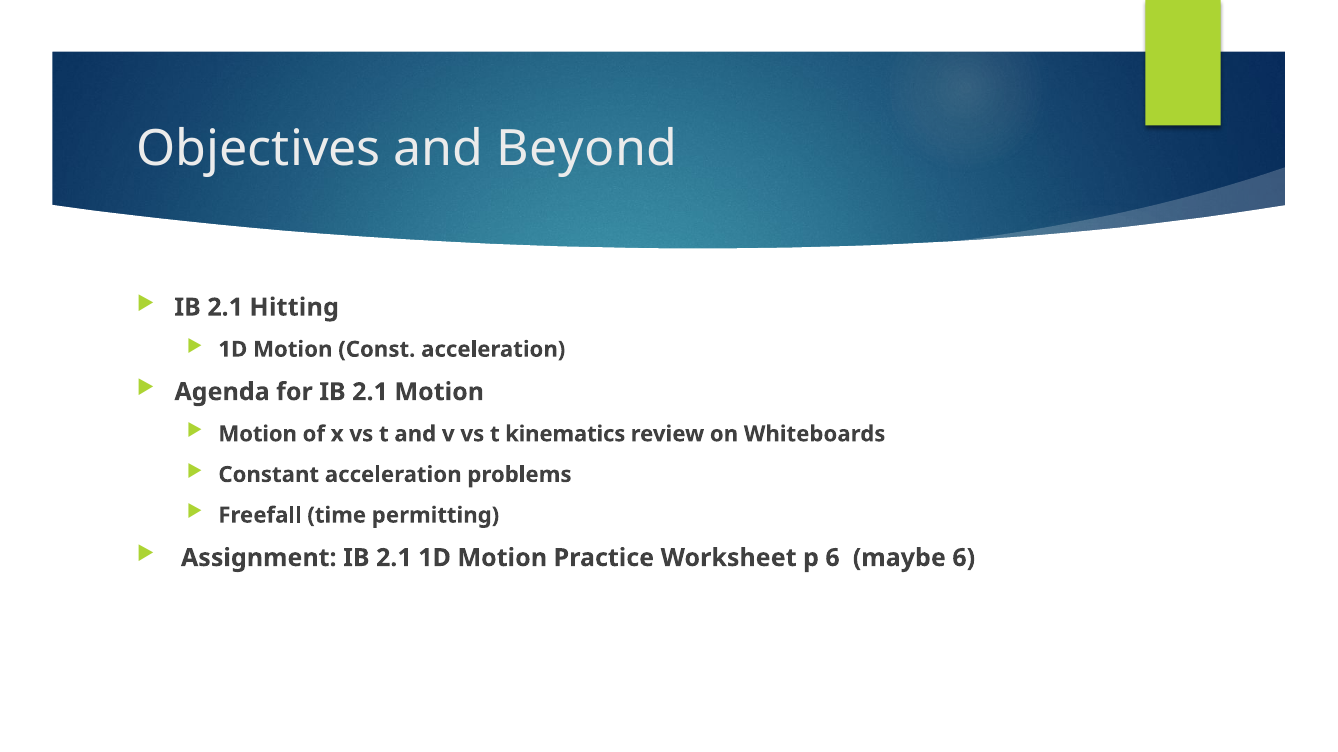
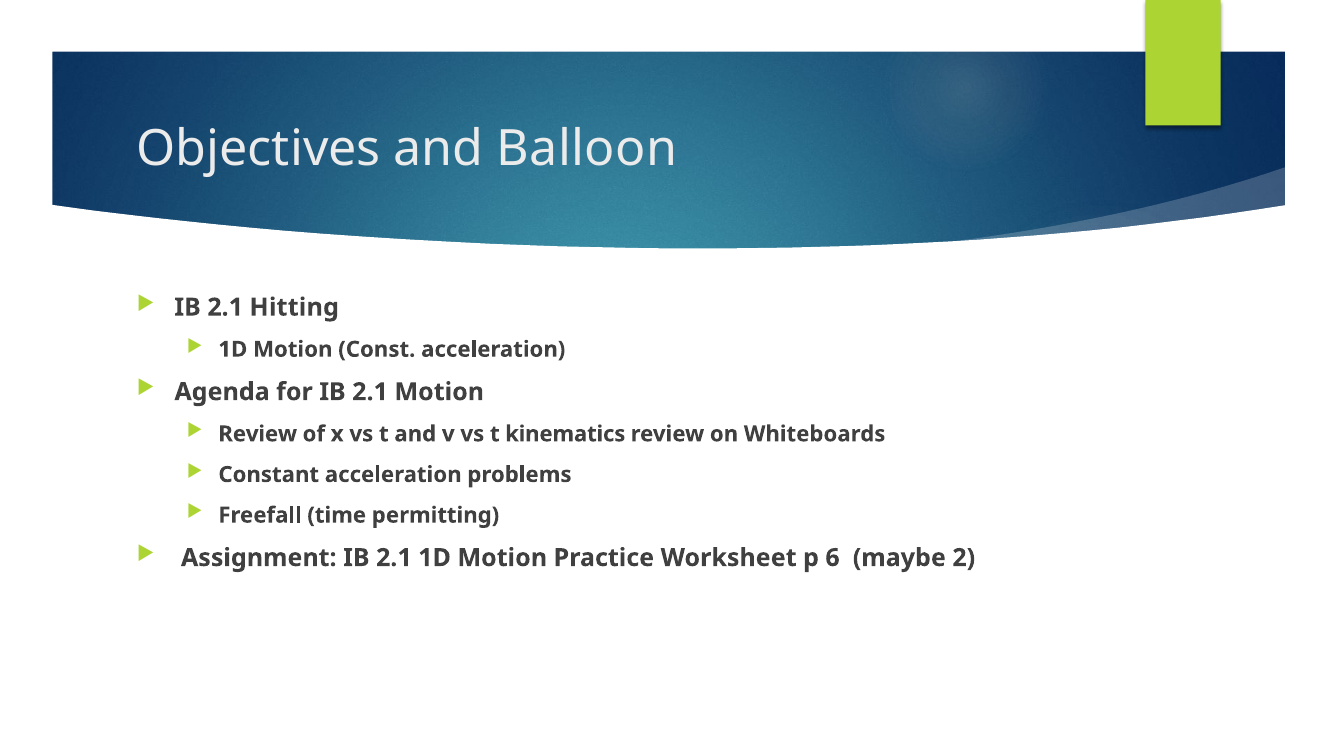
Beyond: Beyond -> Balloon
Motion at (258, 434): Motion -> Review
maybe 6: 6 -> 2
